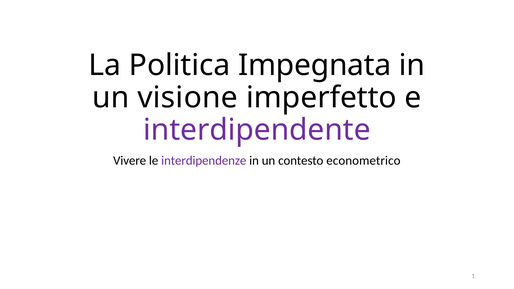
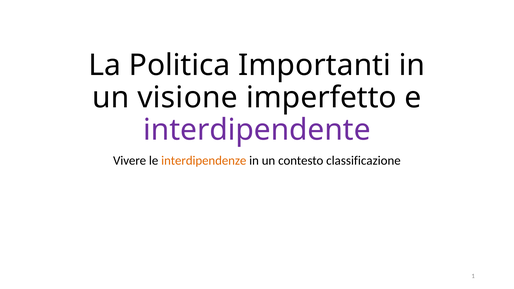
Impegnata: Impegnata -> Importanti
interdipendenze colour: purple -> orange
econometrico: econometrico -> classificazione
